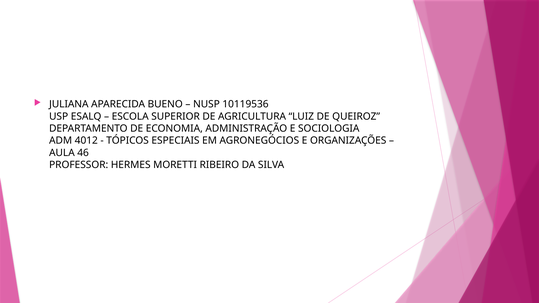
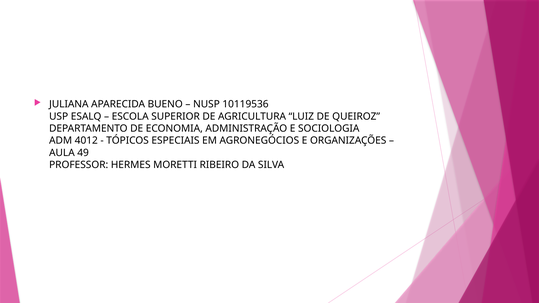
46: 46 -> 49
